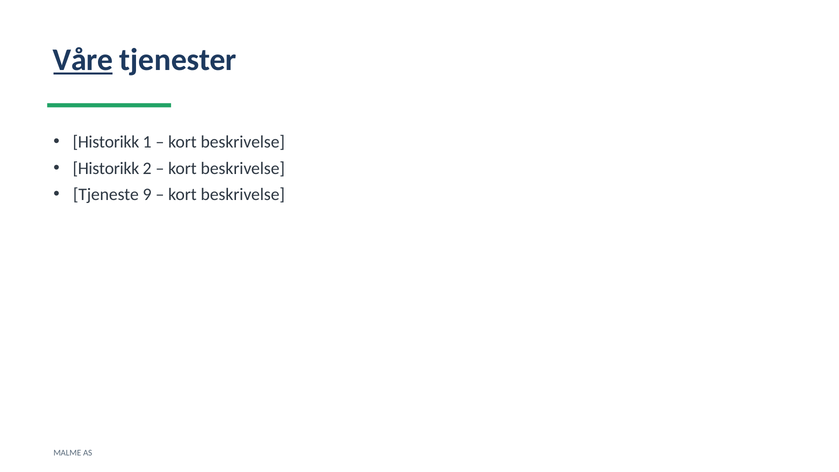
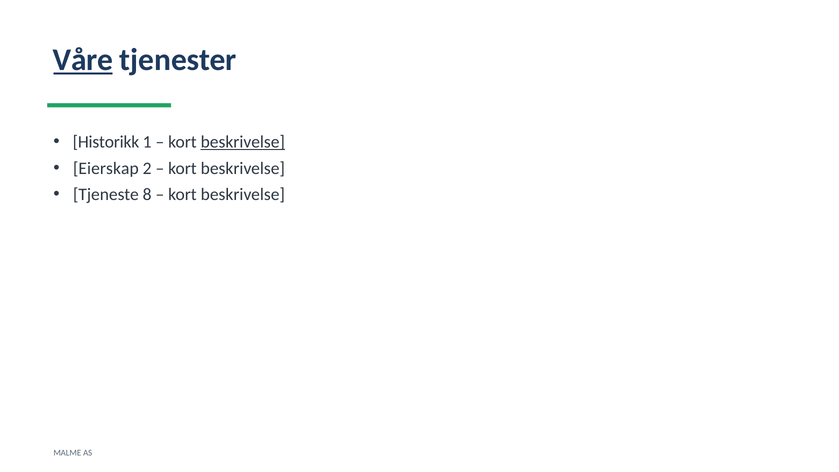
beskrivelse at (243, 142) underline: none -> present
Historikk at (106, 168): Historikk -> Eierskap
9: 9 -> 8
